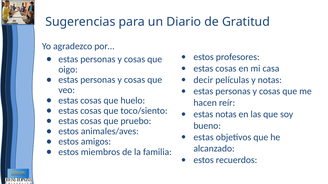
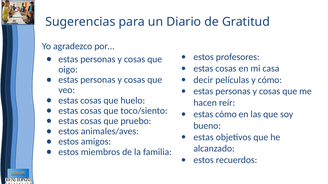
y notas: notas -> cómo
estas notas: notas -> cómo
